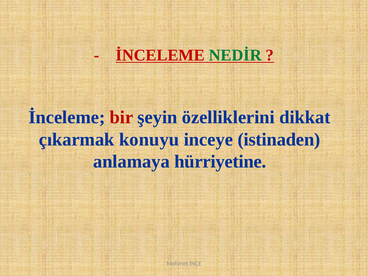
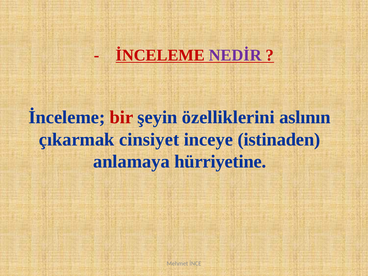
NEDİR colour: green -> purple
dikkat: dikkat -> aslının
konuyu: konuyu -> cinsiyet
